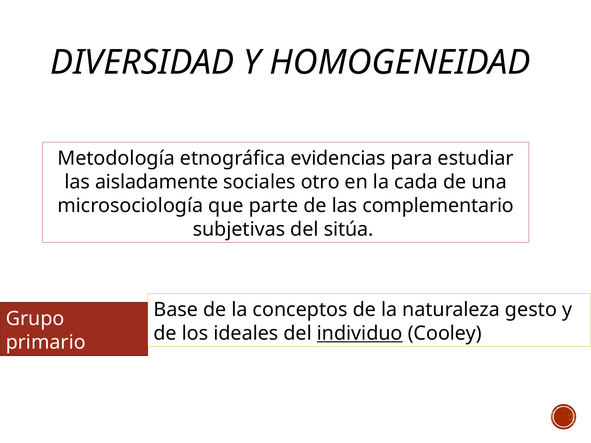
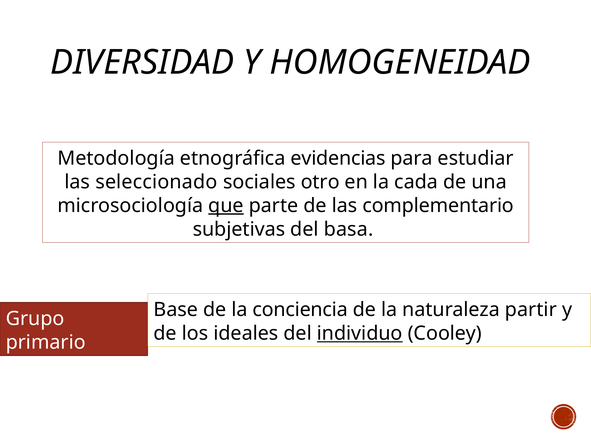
aisladamente: aisladamente -> seleccionado
que underline: none -> present
sitúa: sitúa -> basa
conceptos: conceptos -> conciencia
gesto: gesto -> partir
